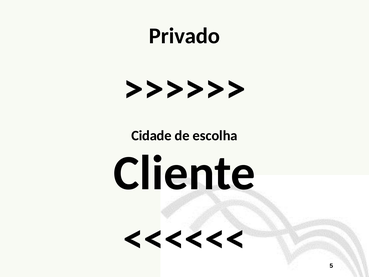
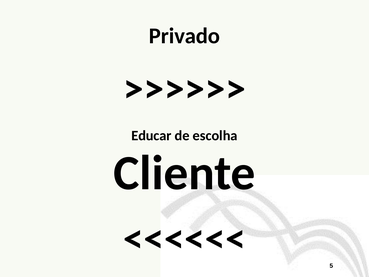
Cidade: Cidade -> Educar
